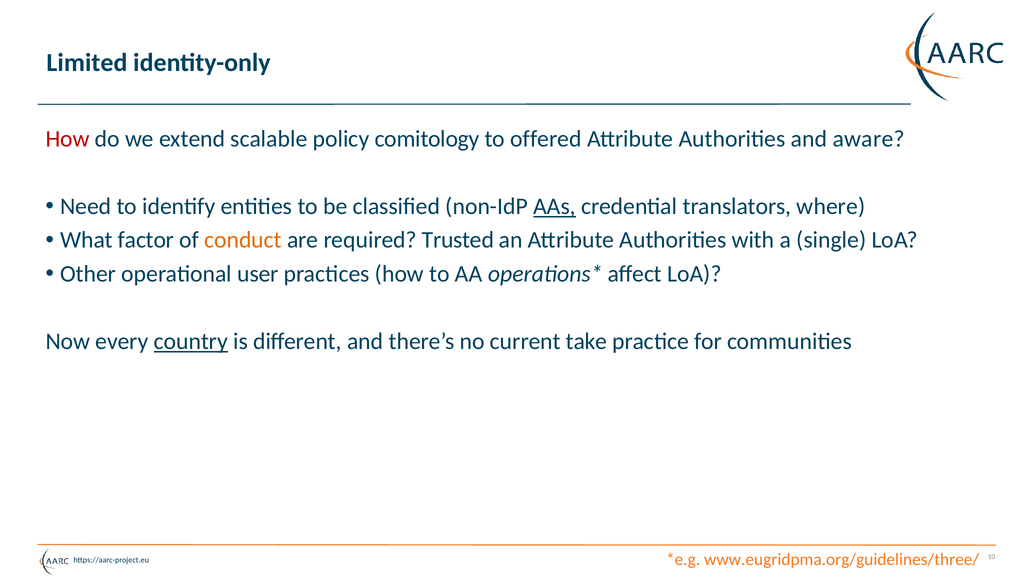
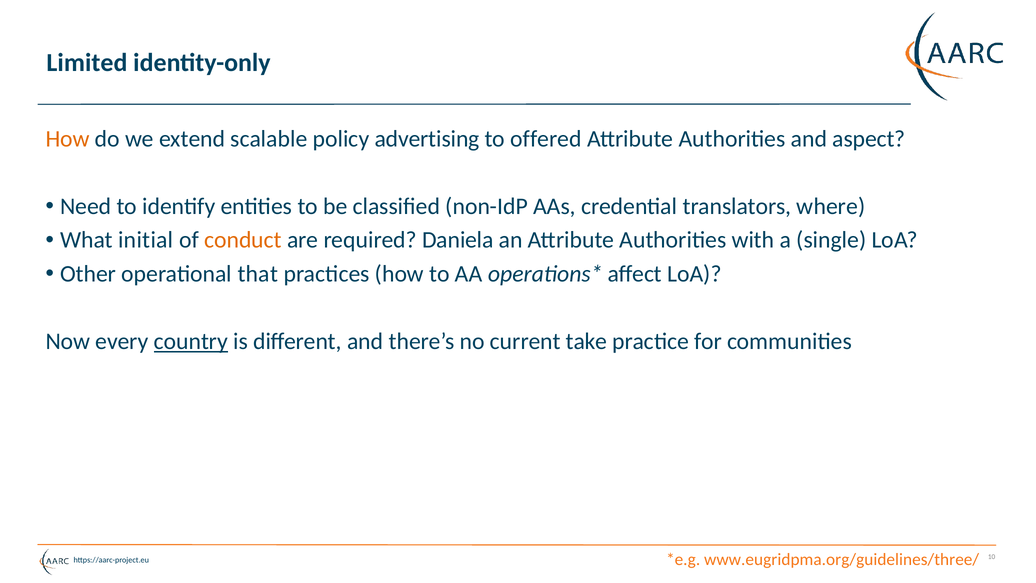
How at (68, 139) colour: red -> orange
comitology: comitology -> advertising
aware: aware -> aspect
AAs underline: present -> none
factor: factor -> initial
Trusted: Trusted -> Daniela
user: user -> that
